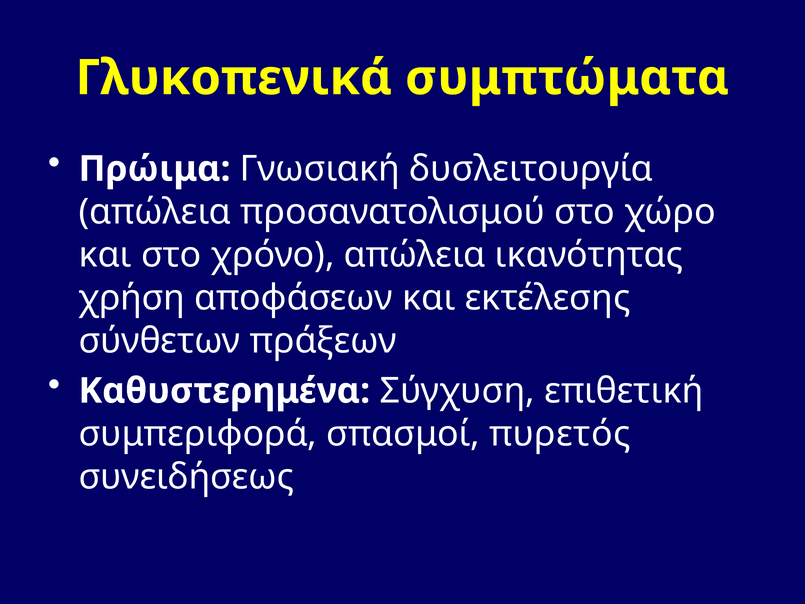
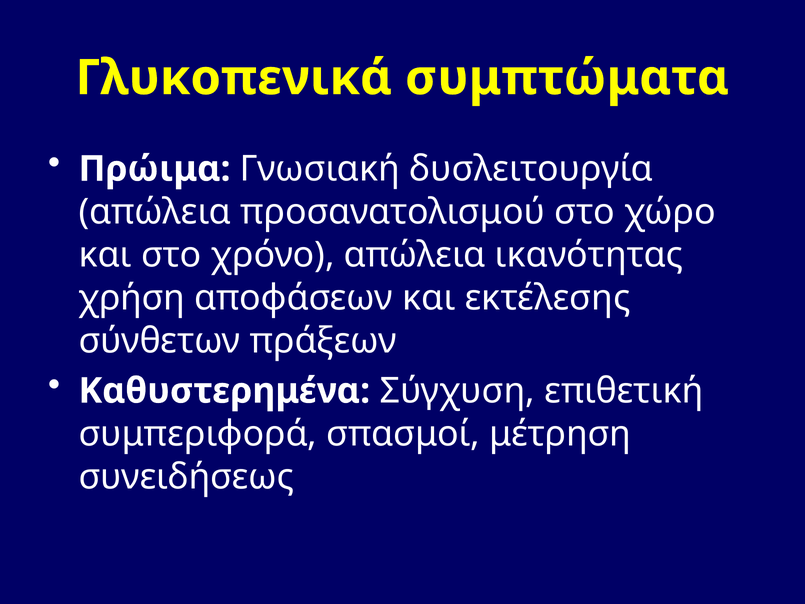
πυρετός: πυρετός -> μέτρηση
